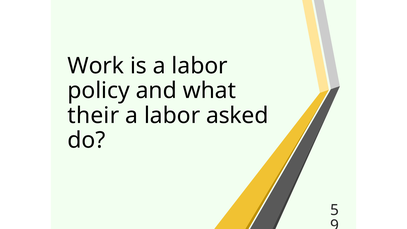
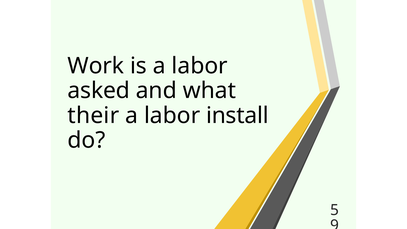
policy: policy -> asked
asked: asked -> install
